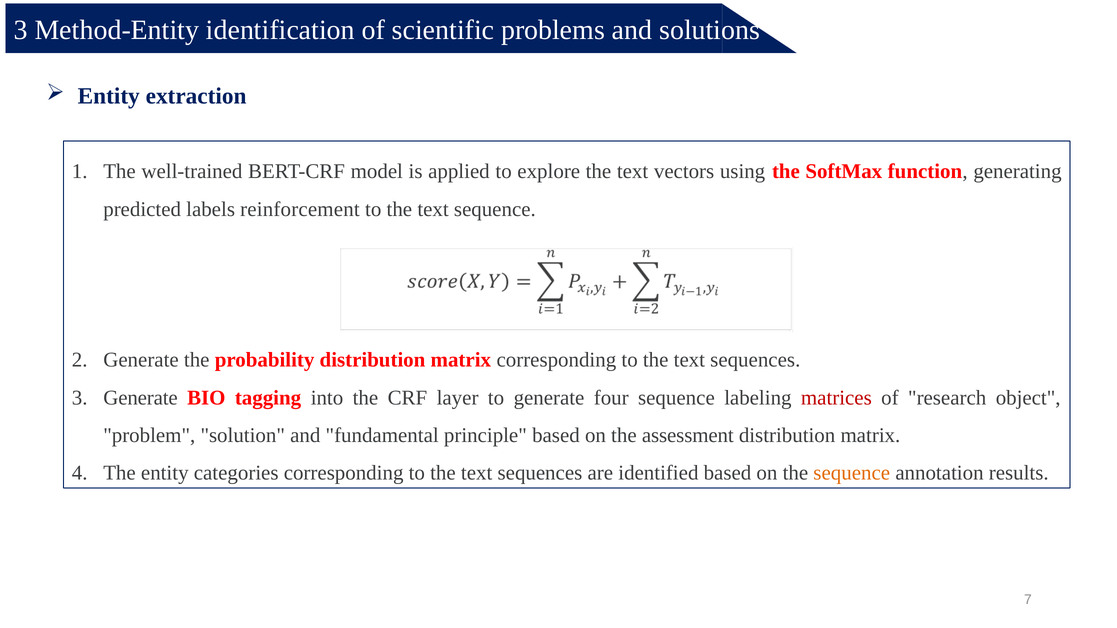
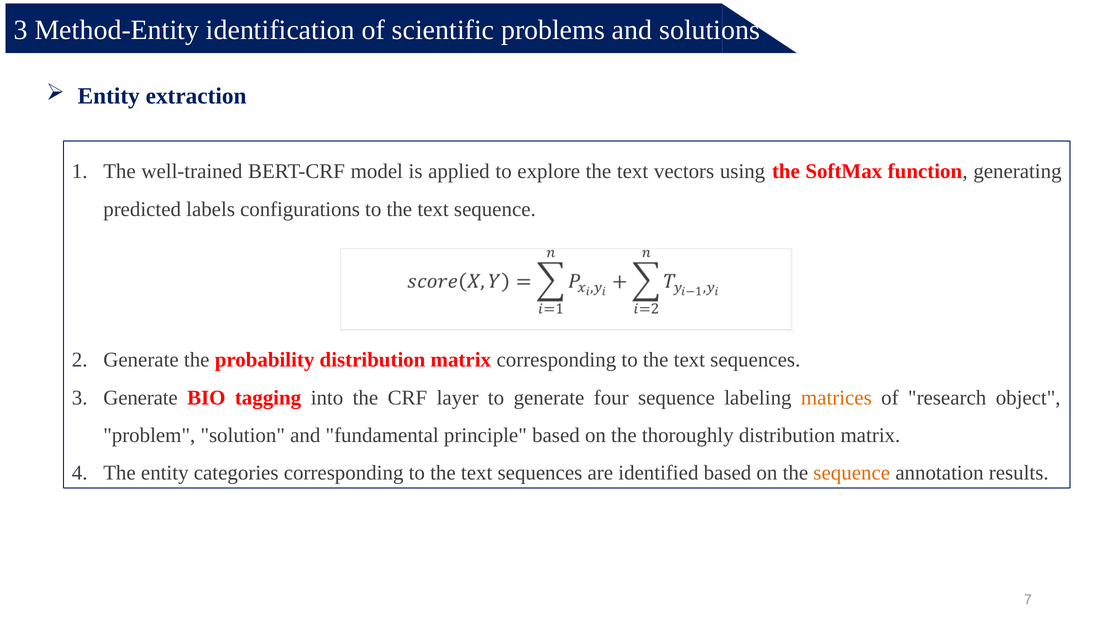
reinforcement: reinforcement -> configurations
matrices colour: red -> orange
assessment: assessment -> thoroughly
